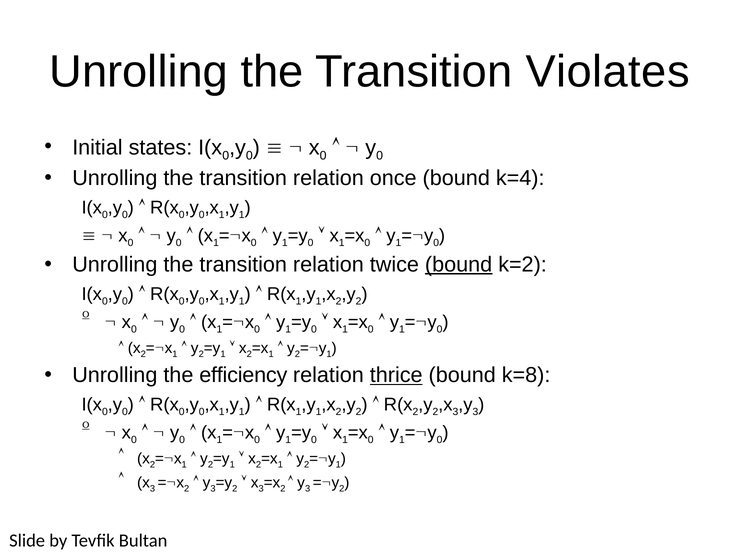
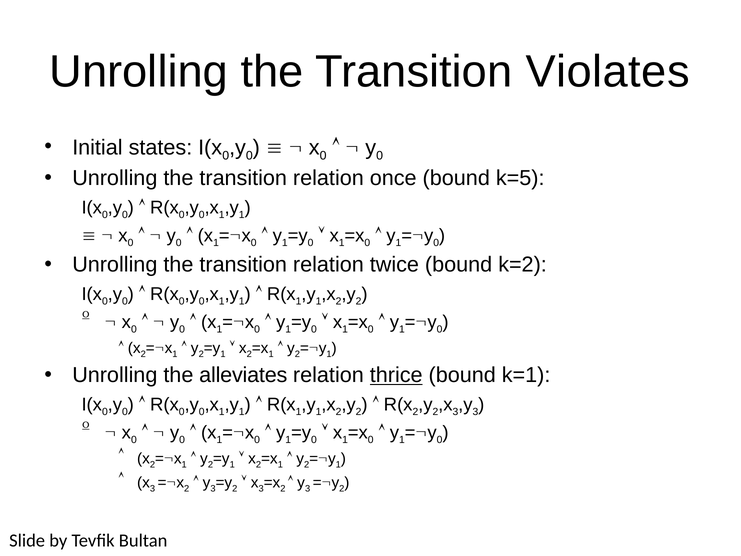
k=4: k=4 -> k=5
bound at (459, 264) underline: present -> none
efficiency: efficiency -> alleviates
k=8: k=8 -> k=1
